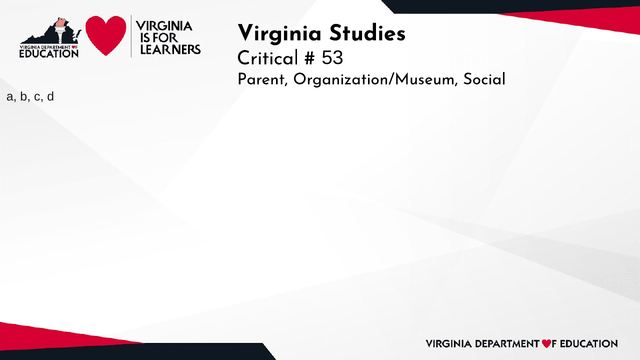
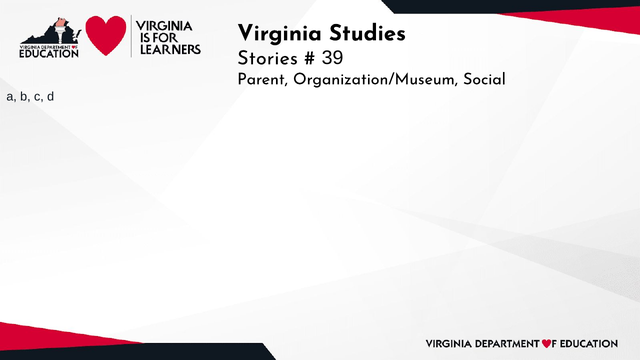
Critical: Critical -> Stories
53: 53 -> 39
